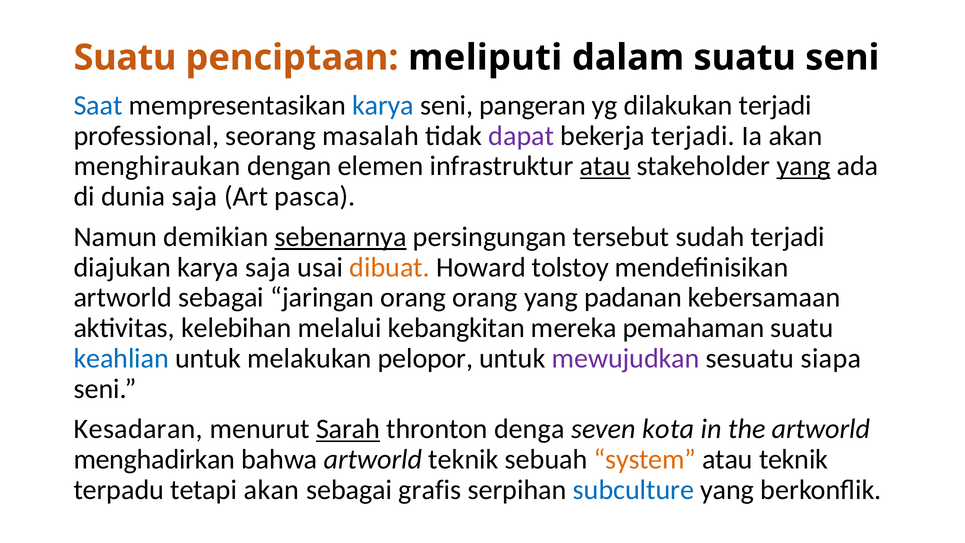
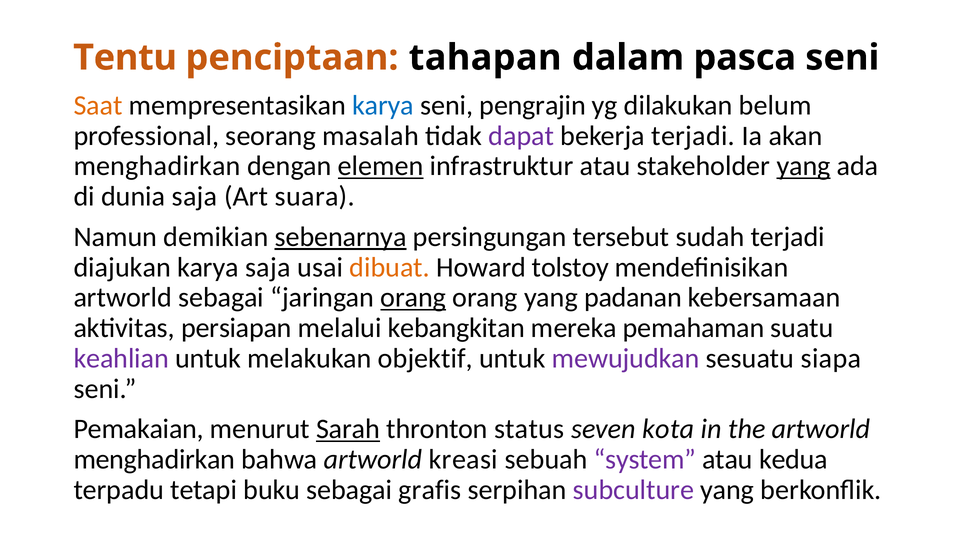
Suatu at (125, 58): Suatu -> Tentu
meliputi: meliputi -> tahapan
dalam suatu: suatu -> pasca
Saat colour: blue -> orange
pangeran: pangeran -> pengrajin
dilakukan terjadi: terjadi -> belum
menghiraukan at (157, 166): menghiraukan -> menghadirkan
elemen underline: none -> present
atau at (605, 166) underline: present -> none
pasca: pasca -> suara
orang at (413, 298) underline: none -> present
kelebihan: kelebihan -> persiapan
keahlian colour: blue -> purple
pelopor: pelopor -> objektif
Kesadaran: Kesadaran -> Pemakaian
denga: denga -> status
artworld teknik: teknik -> kreasi
system colour: orange -> purple
atau teknik: teknik -> kedua
tetapi akan: akan -> buku
subculture colour: blue -> purple
